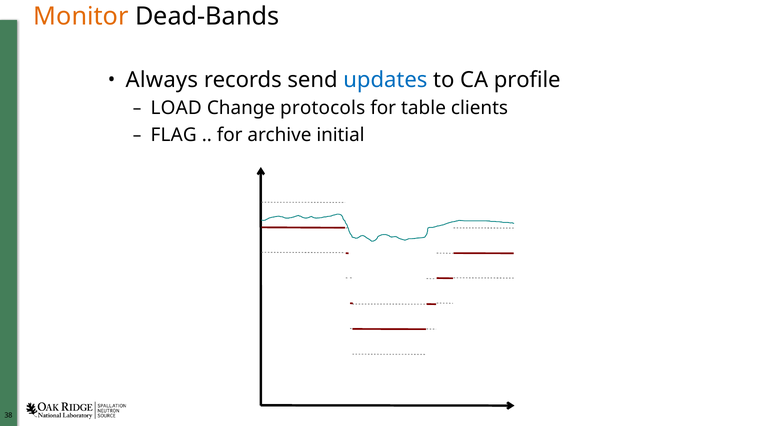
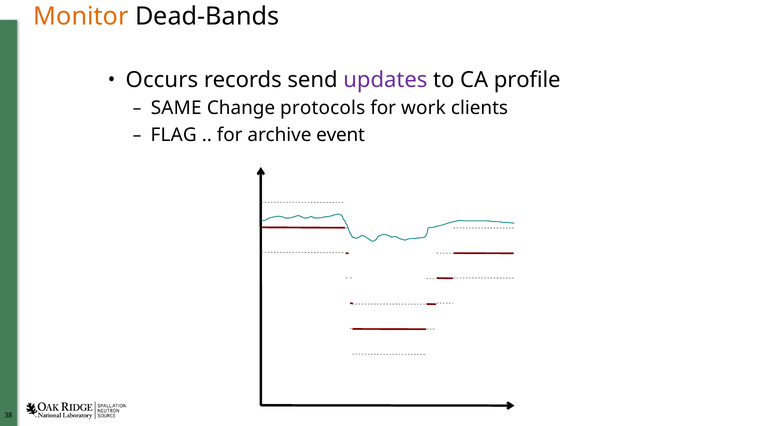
Always: Always -> Occurs
updates colour: blue -> purple
LOAD: LOAD -> SAME
table: table -> work
initial: initial -> event
